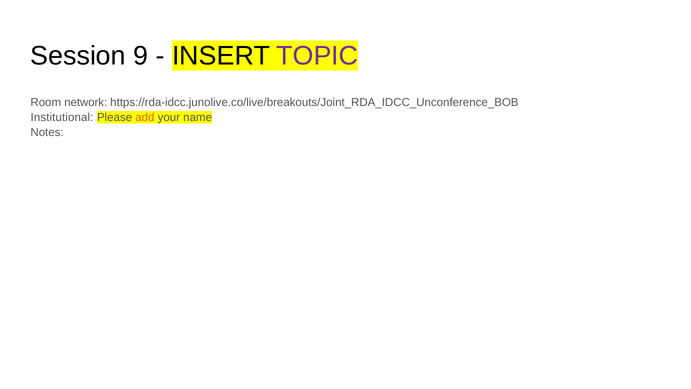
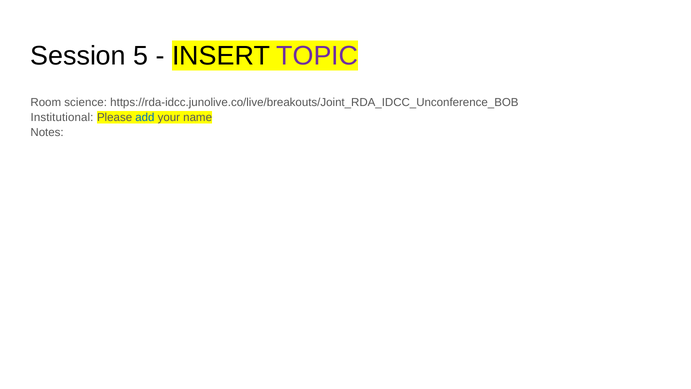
9: 9 -> 5
network: network -> science
add colour: orange -> blue
